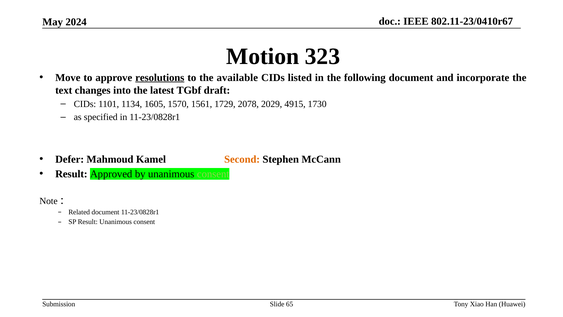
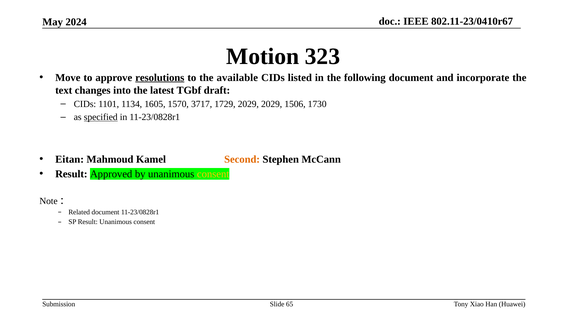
1561: 1561 -> 3717
1729 2078: 2078 -> 2029
4915: 4915 -> 1506
specified underline: none -> present
Defer: Defer -> Eitan
consent at (213, 174) colour: light green -> yellow
